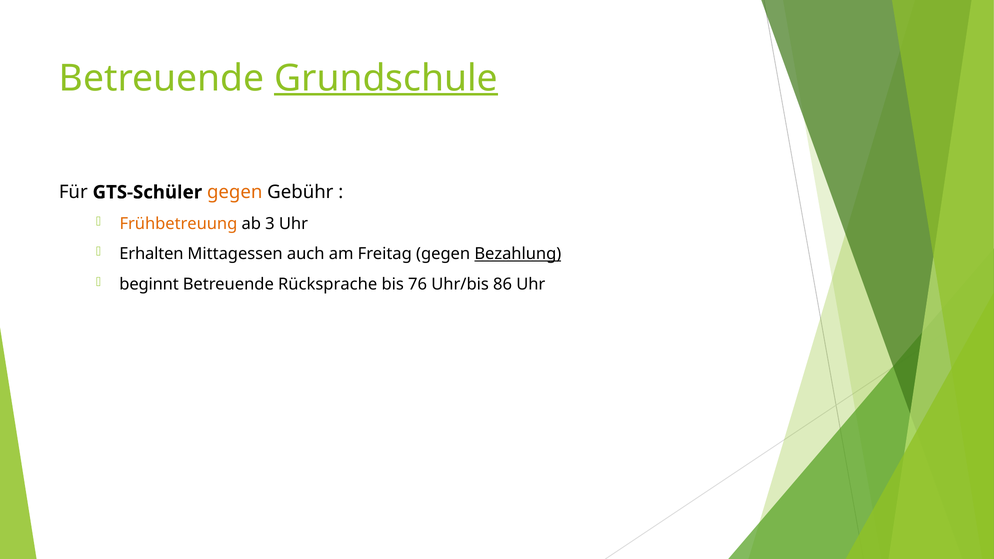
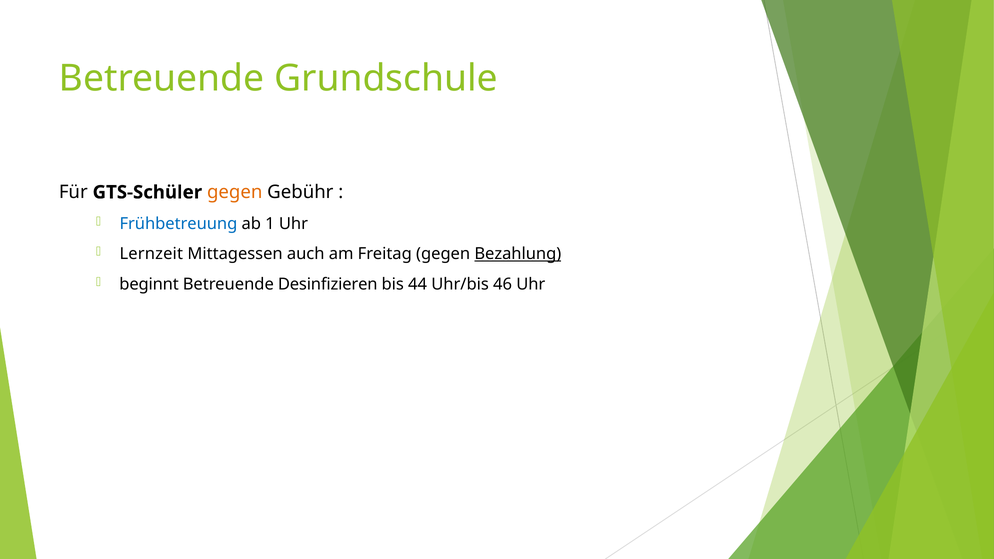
Grundschule underline: present -> none
Frühbetreuung colour: orange -> blue
3: 3 -> 1
Erhalten: Erhalten -> Lernzeit
Rücksprache: Rücksprache -> Desinfizieren
76: 76 -> 44
86: 86 -> 46
